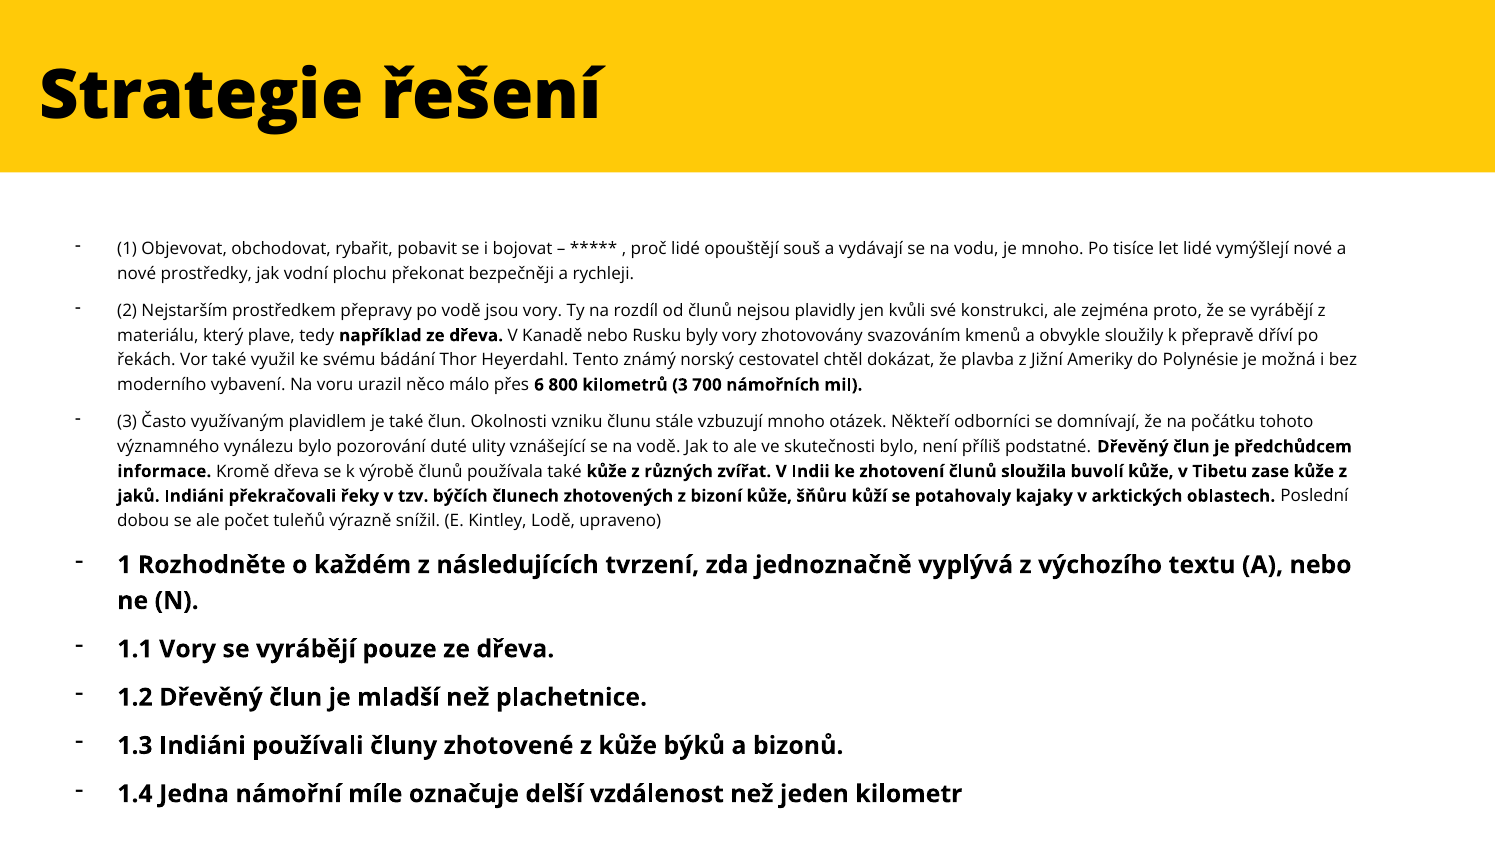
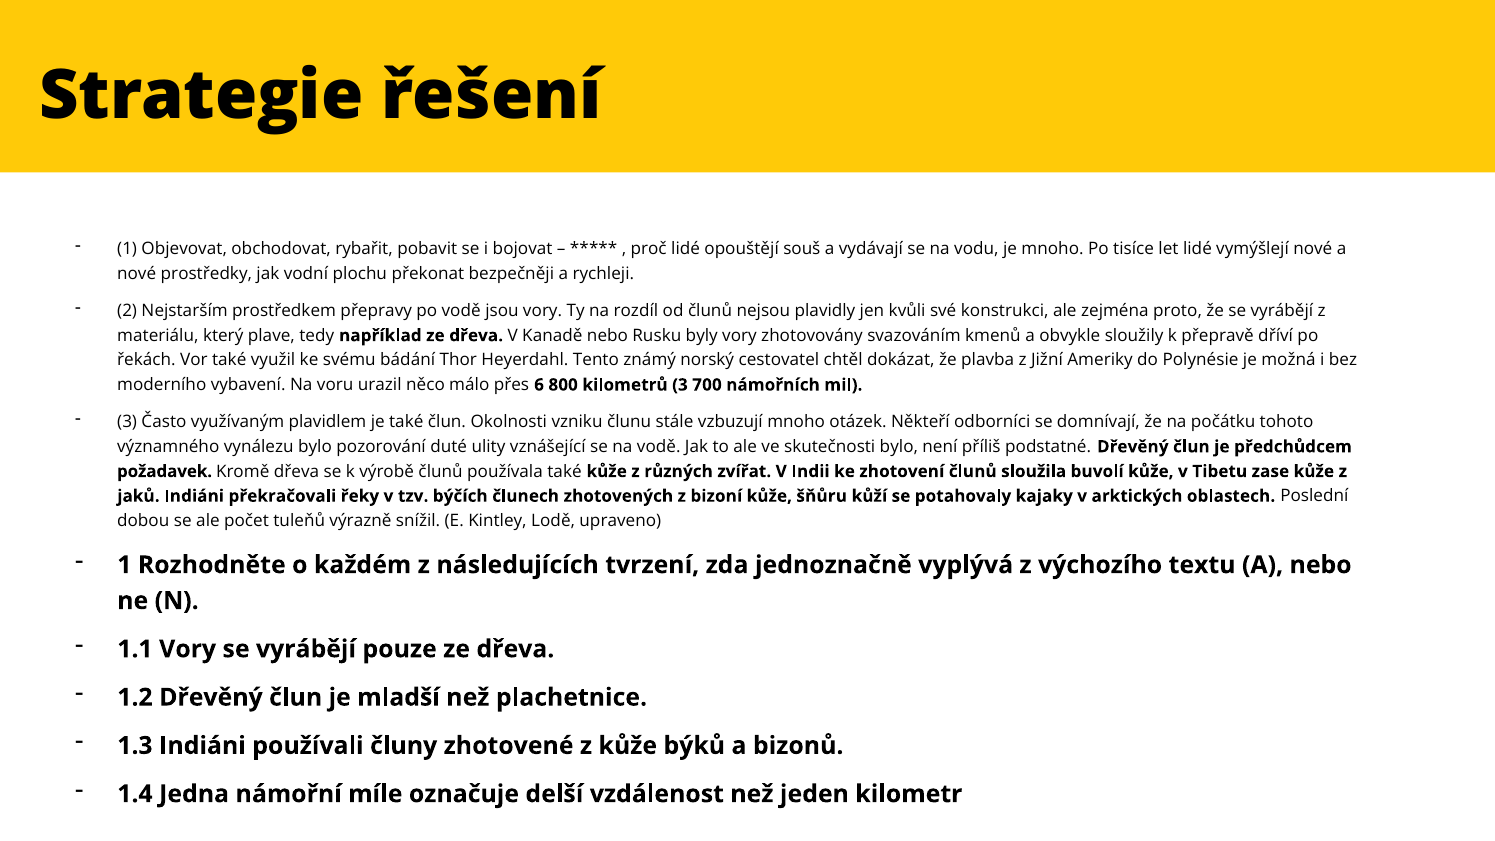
informace: informace -> požadavek
